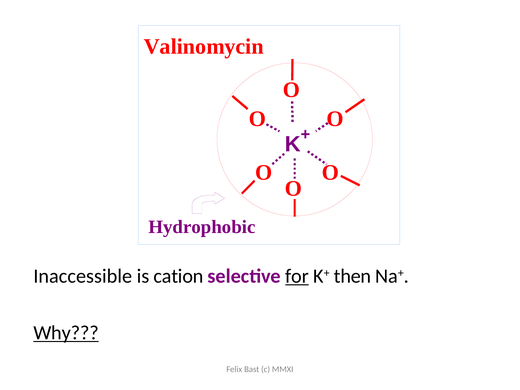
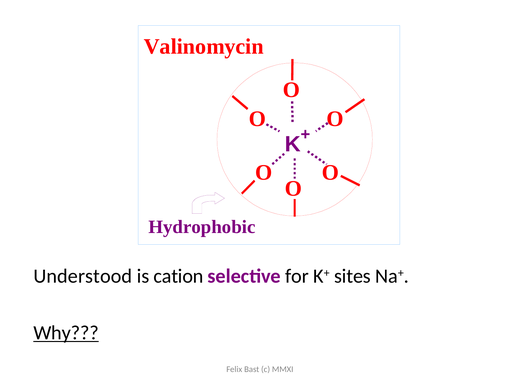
Inaccessible: Inaccessible -> Understood
for underline: present -> none
then: then -> sites
